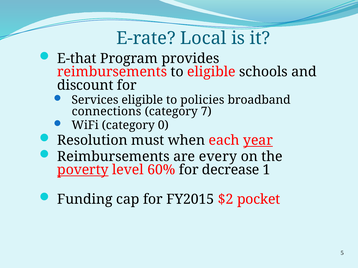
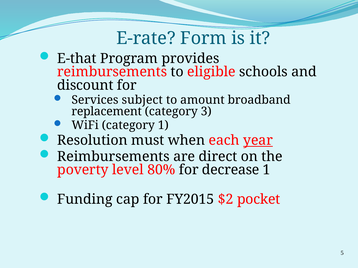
Local: Local -> Form
Services eligible: eligible -> subject
policies: policies -> amount
connections: connections -> replacement
7: 7 -> 3
0: 0 -> 1
every: every -> direct
poverty underline: present -> none
60%: 60% -> 80%
exceeds: exceeds -> caching
